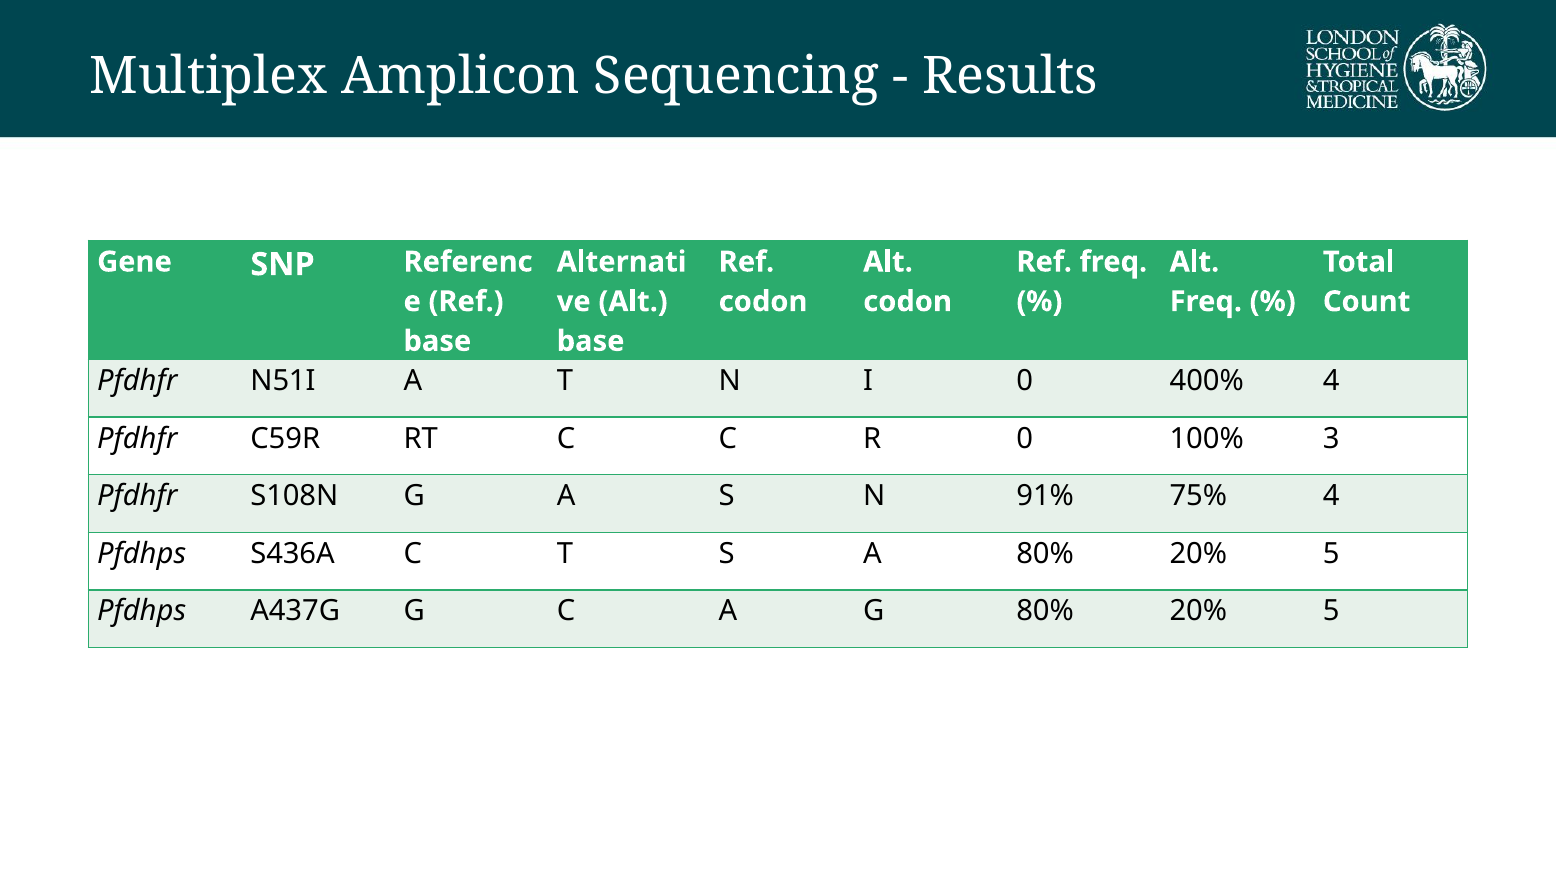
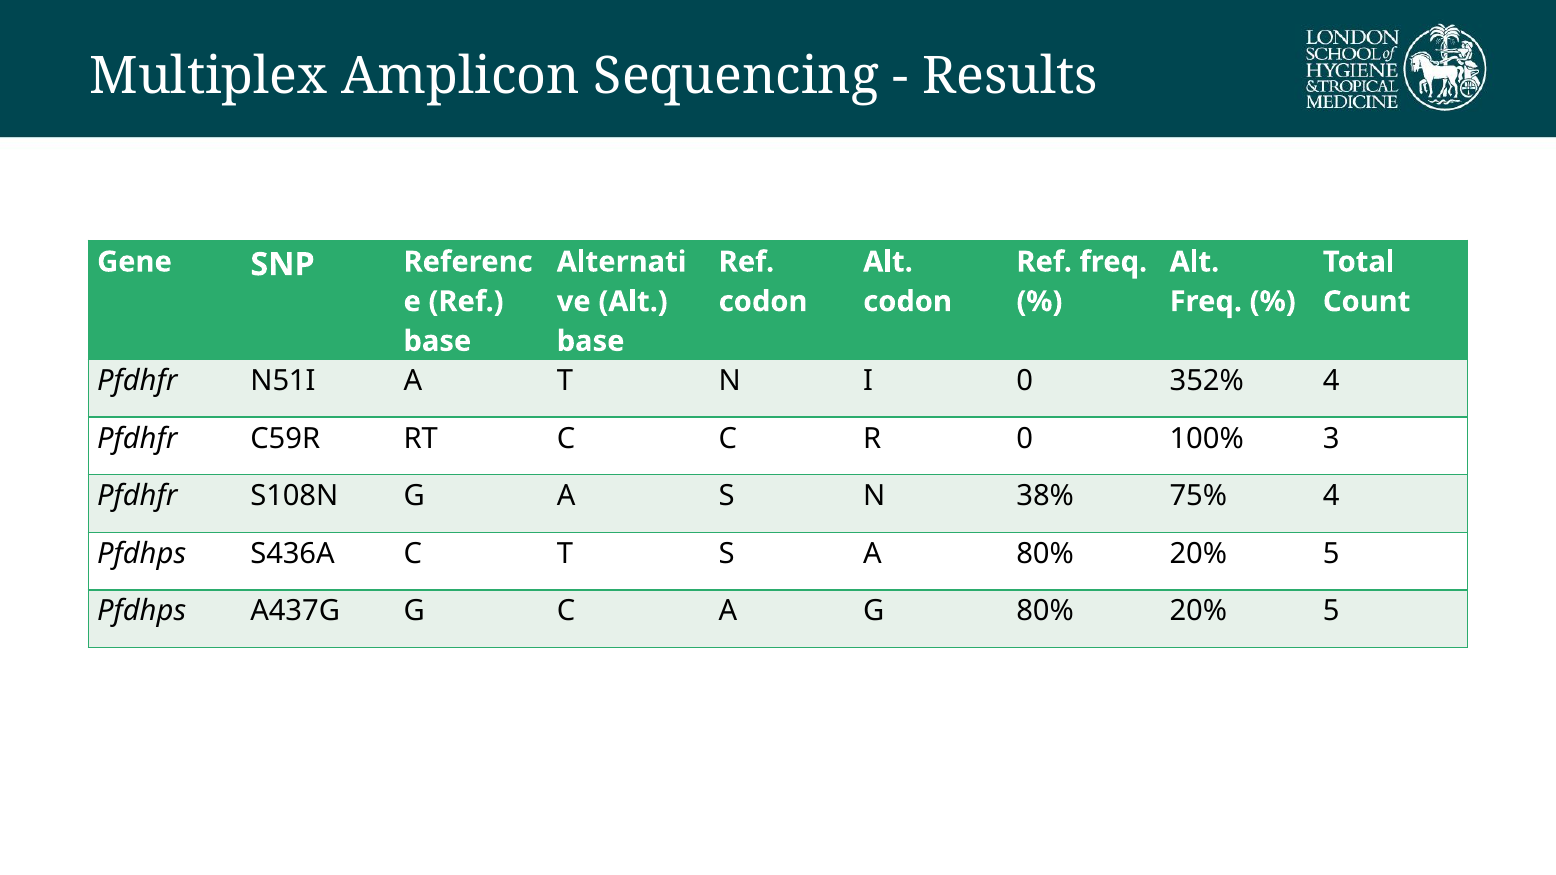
400%: 400% -> 352%
91%: 91% -> 38%
